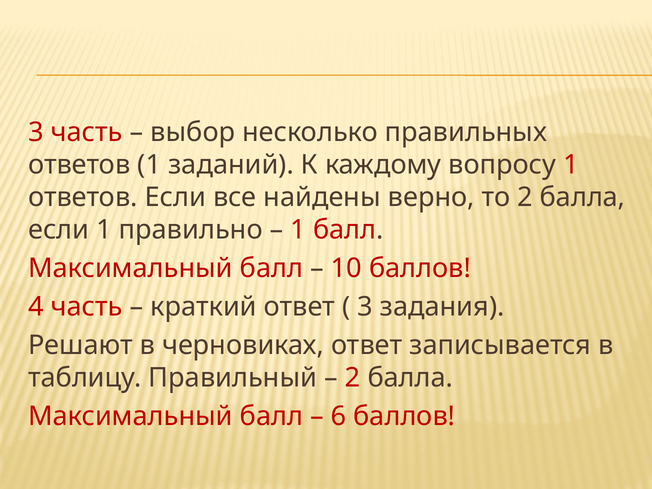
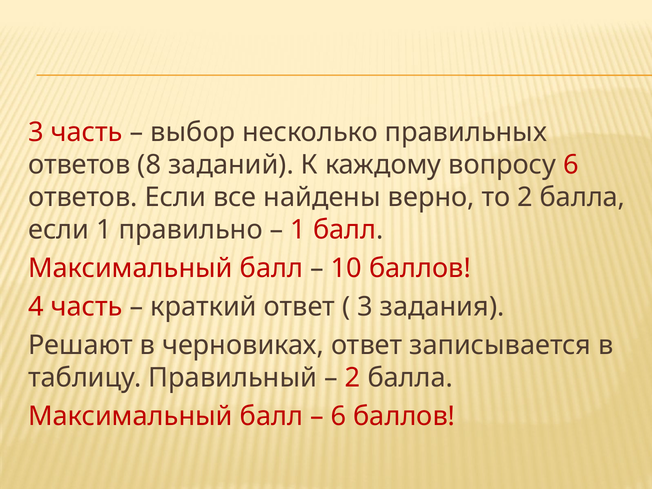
ответов 1: 1 -> 8
вопросу 1: 1 -> 6
